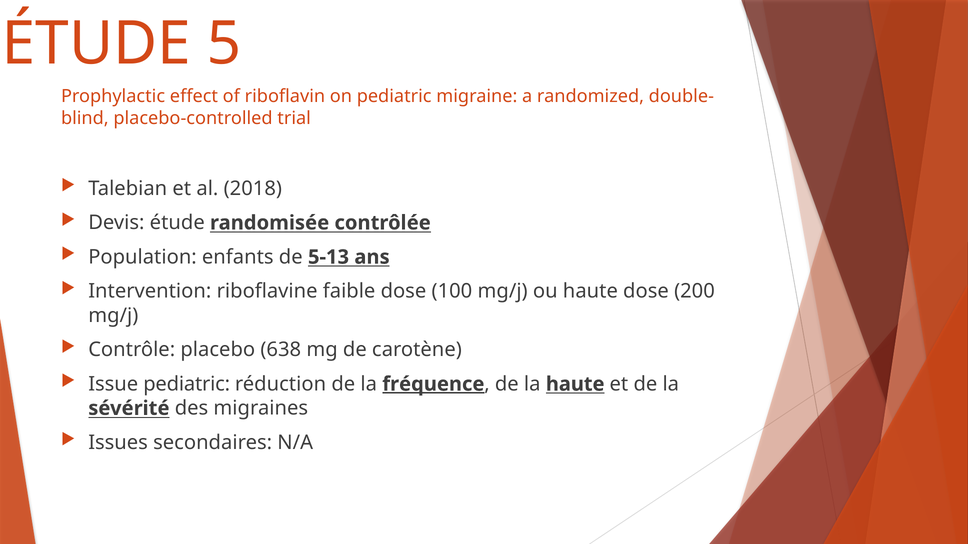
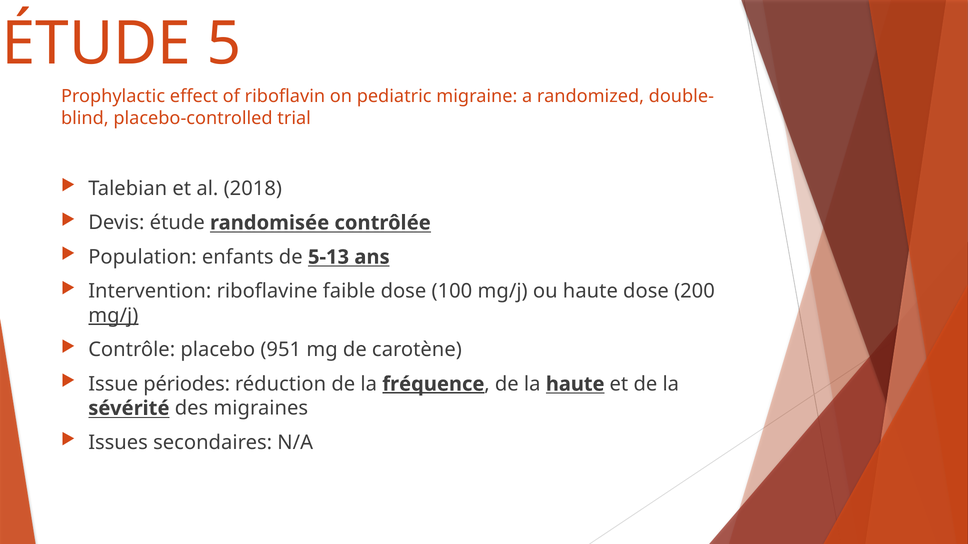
mg/j at (113, 316) underline: none -> present
638: 638 -> 951
Issue pediatric: pediatric -> périodes
